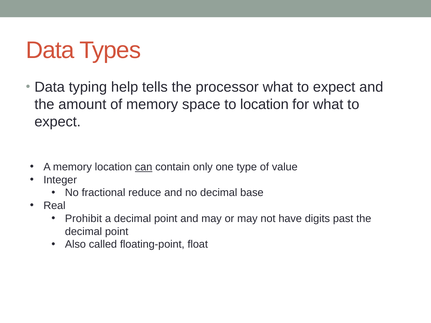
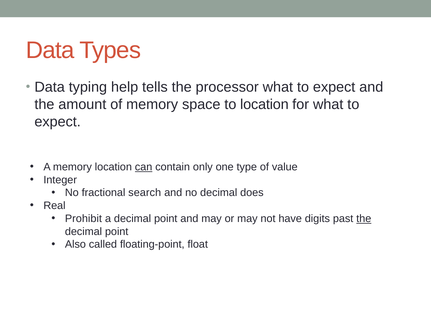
reduce: reduce -> search
base: base -> does
the at (364, 219) underline: none -> present
